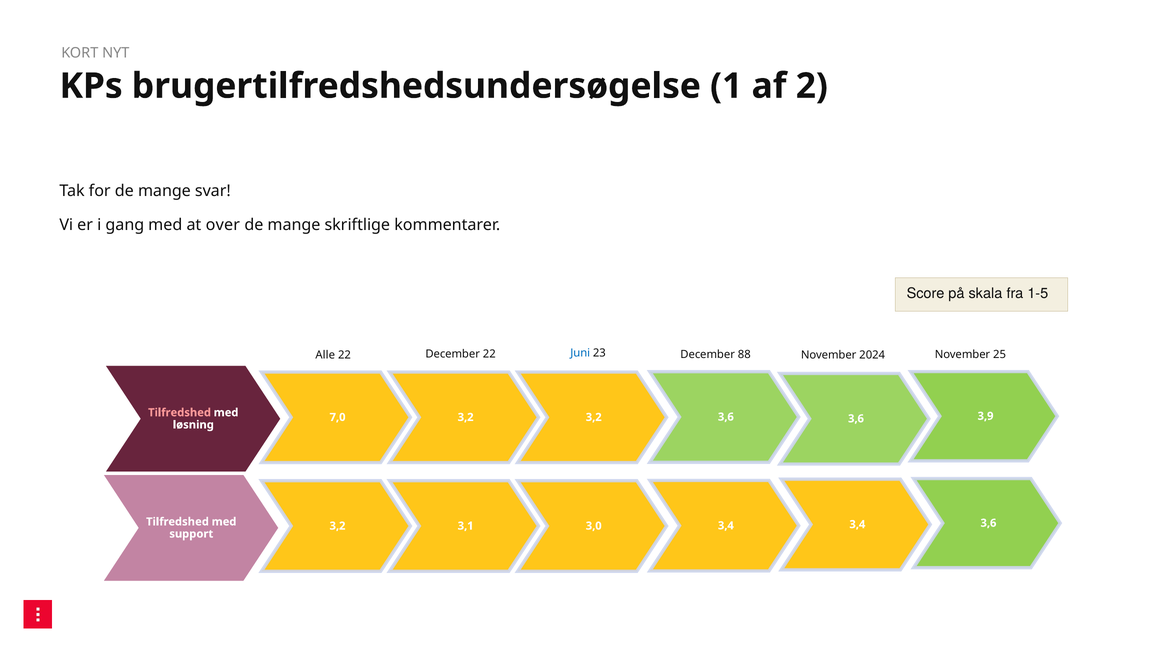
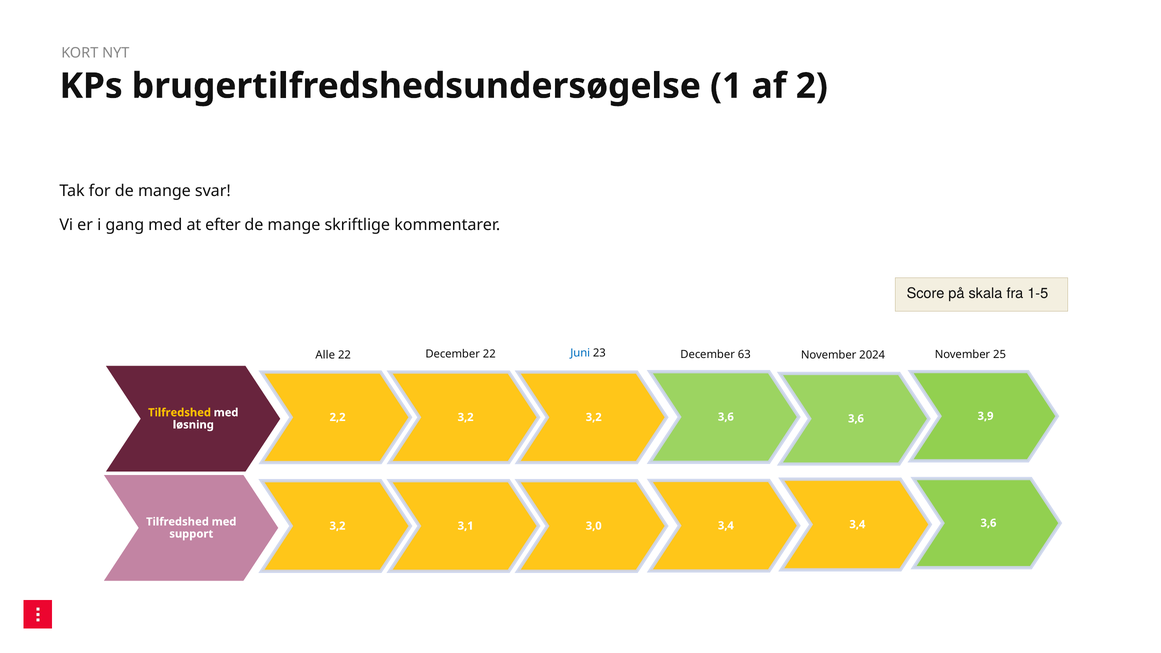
over: over -> efter
88: 88 -> 63
Tilfredshed at (180, 413) colour: pink -> yellow
7,0: 7,0 -> 2,2
